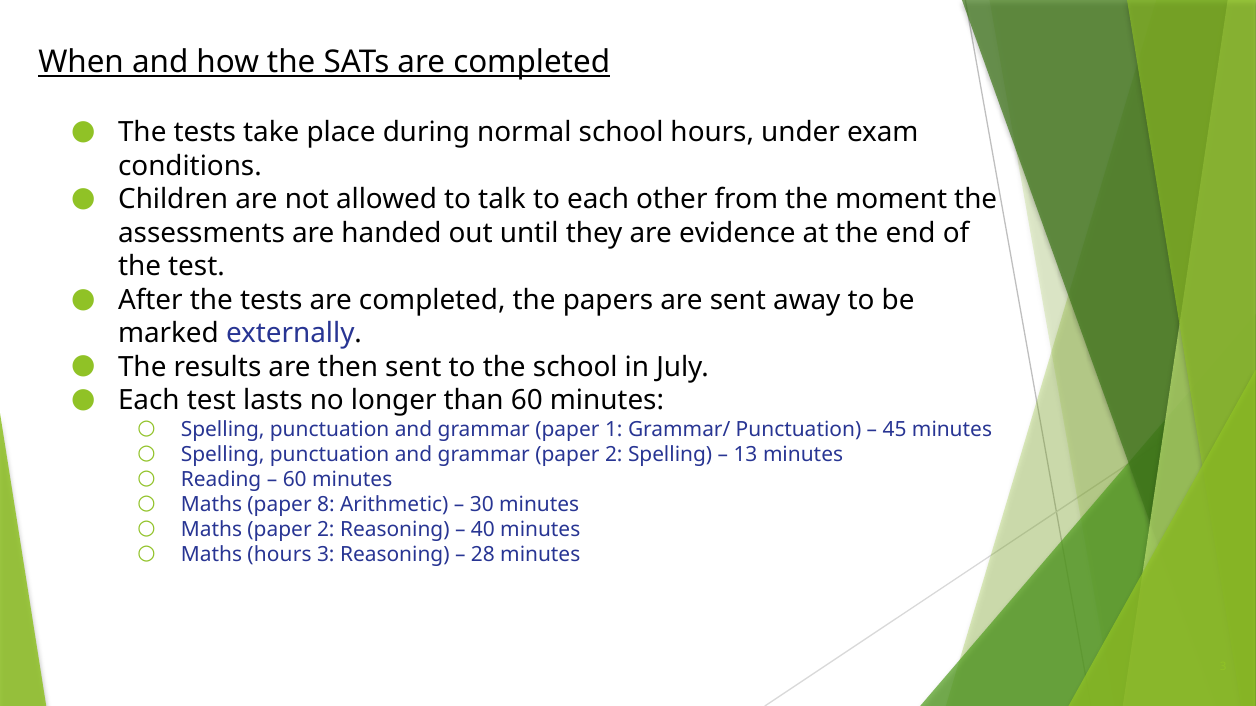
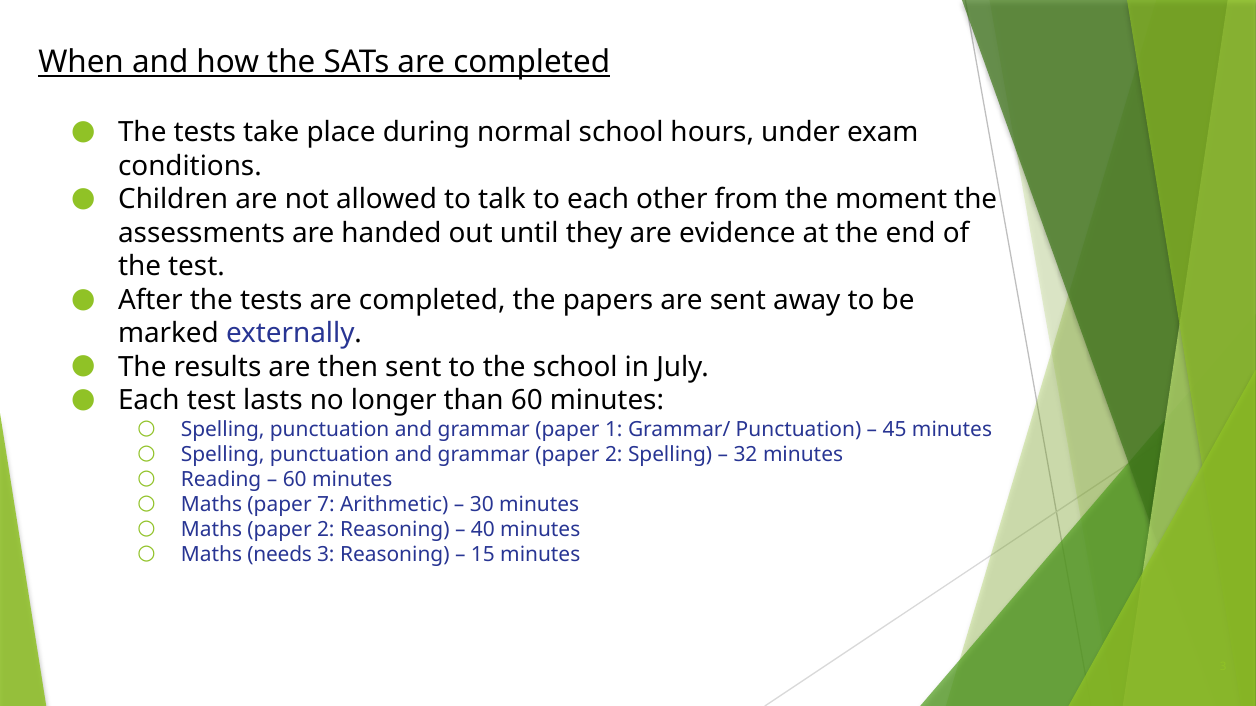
13: 13 -> 32
8: 8 -> 7
Maths hours: hours -> needs
28: 28 -> 15
